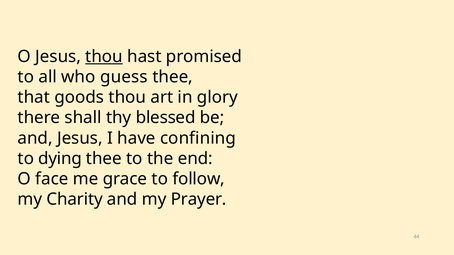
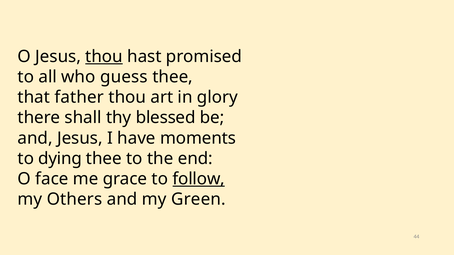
goods: goods -> father
confining: confining -> moments
follow underline: none -> present
Charity: Charity -> Others
Prayer: Prayer -> Green
